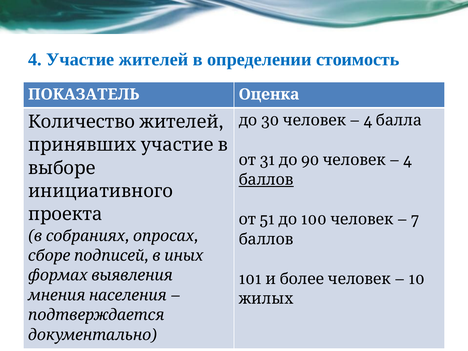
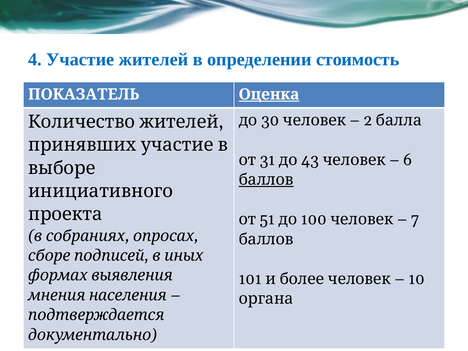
Оценка underline: none -> present
4 at (368, 120): 4 -> 2
90: 90 -> 43
4 at (408, 160): 4 -> 6
жилых: жилых -> органа
